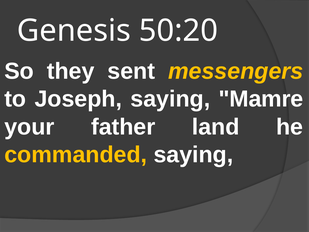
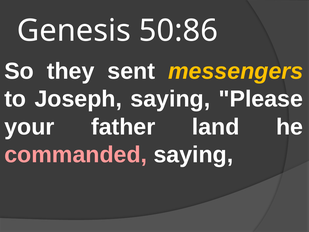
50:20: 50:20 -> 50:86
Mamre: Mamre -> Please
commanded colour: yellow -> pink
